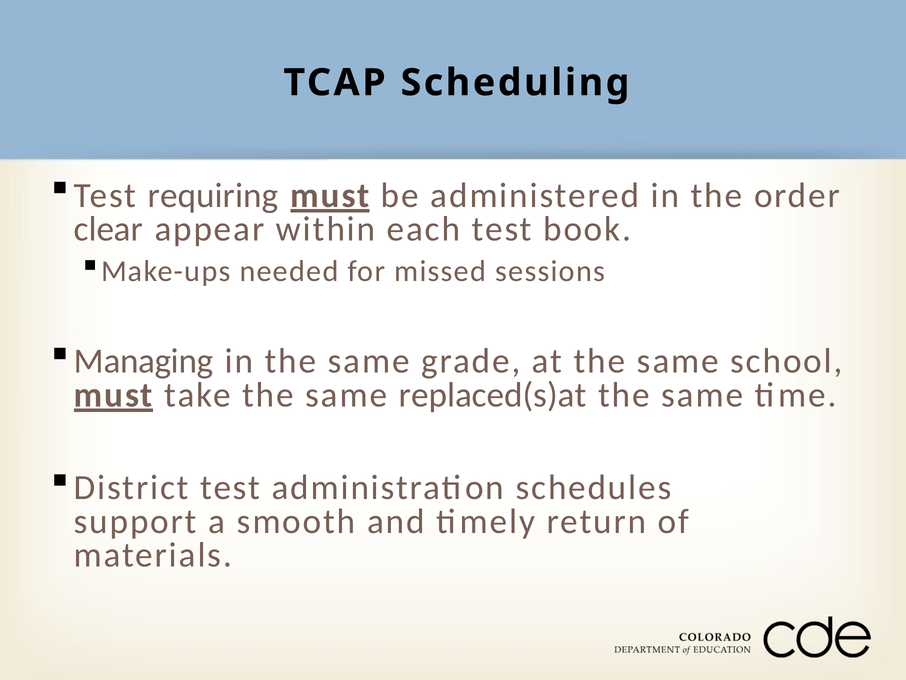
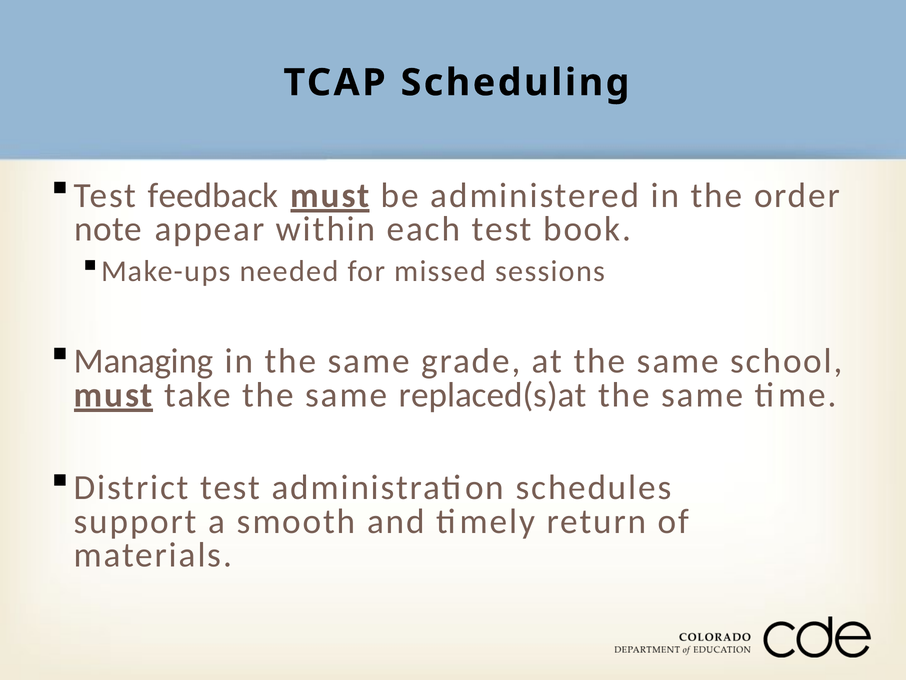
requiring: requiring -> feedback
clear: clear -> note
